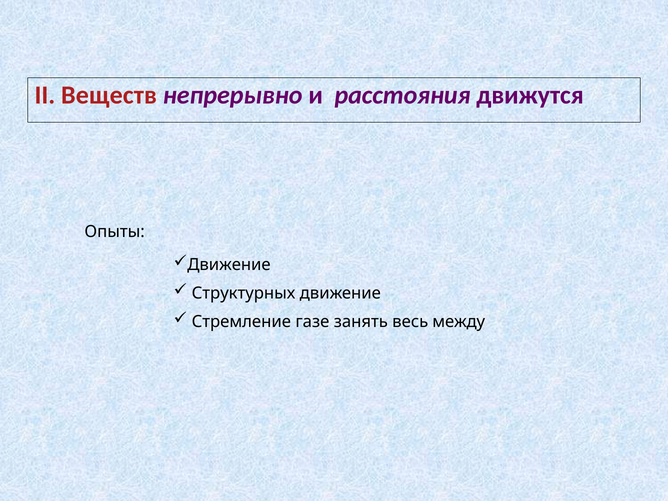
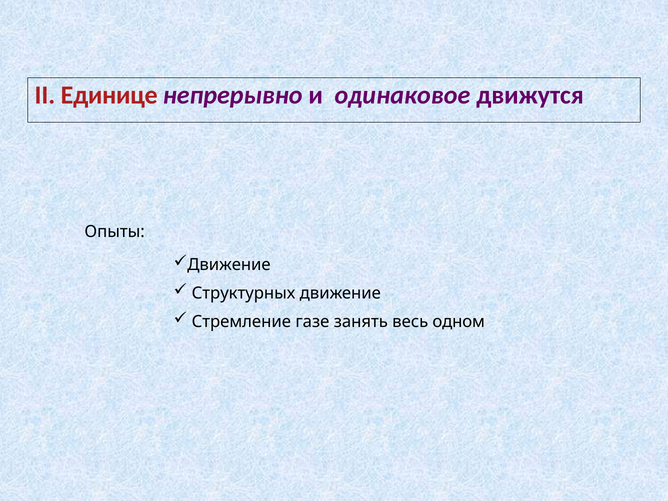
Веществ: Веществ -> Единице
расстояния: расстояния -> одинаковое
между: между -> одном
